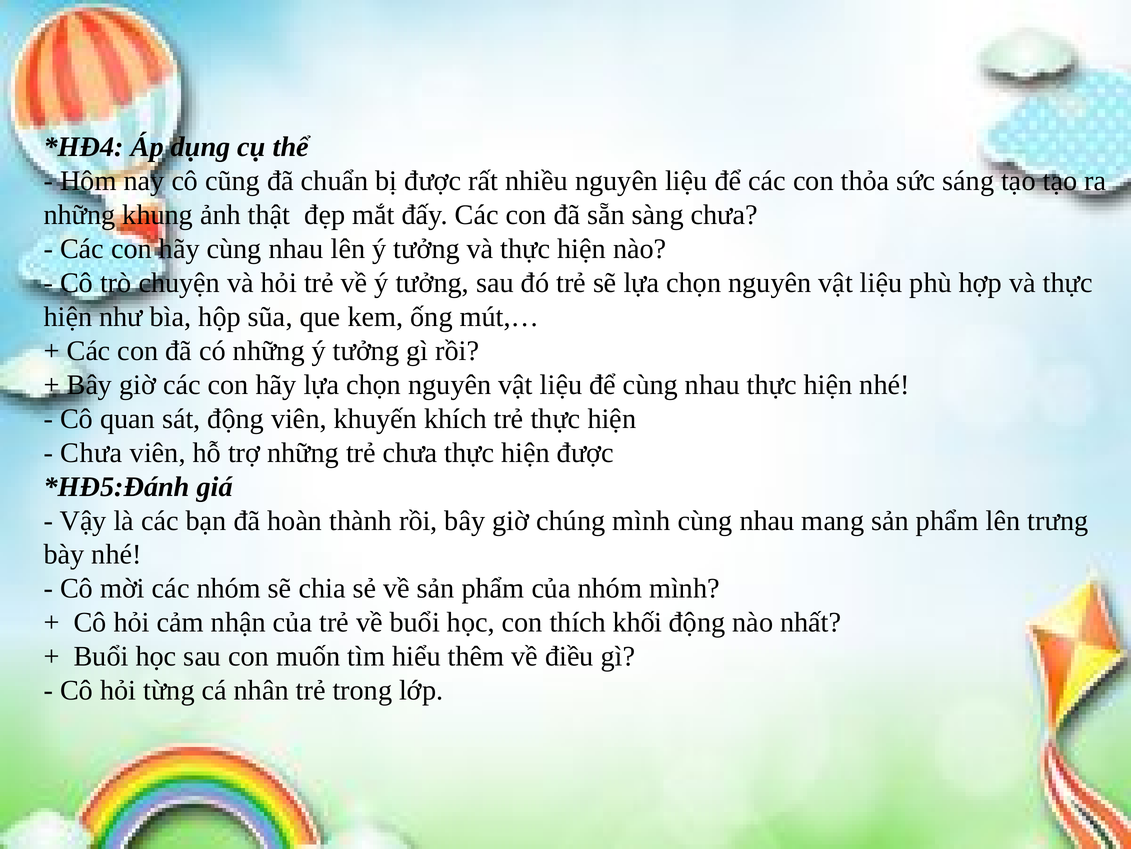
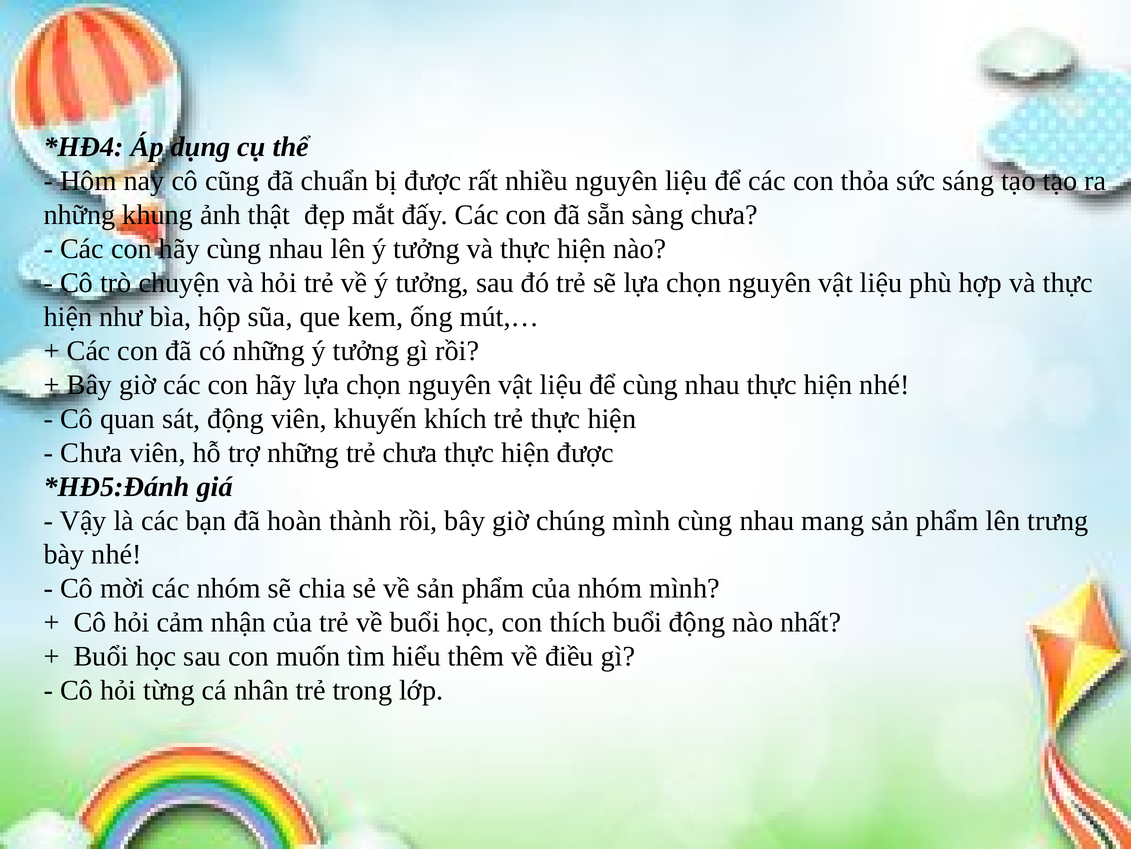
thích khối: khối -> buổi
